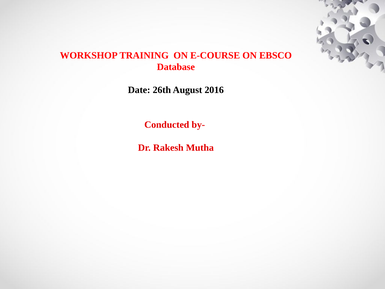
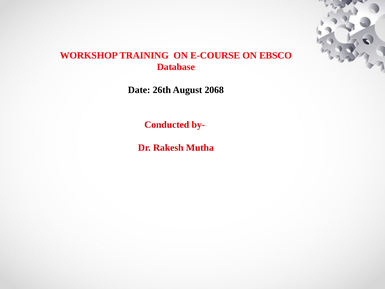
2016: 2016 -> 2068
